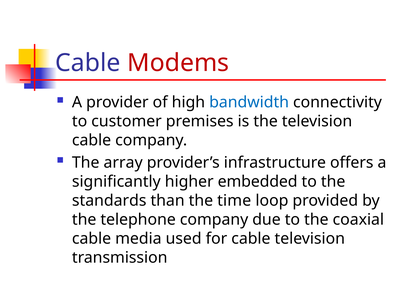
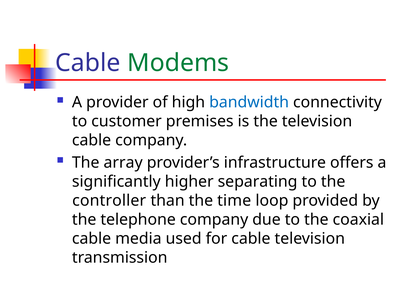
Modems colour: red -> green
embedded: embedded -> separating
standards: standards -> controller
